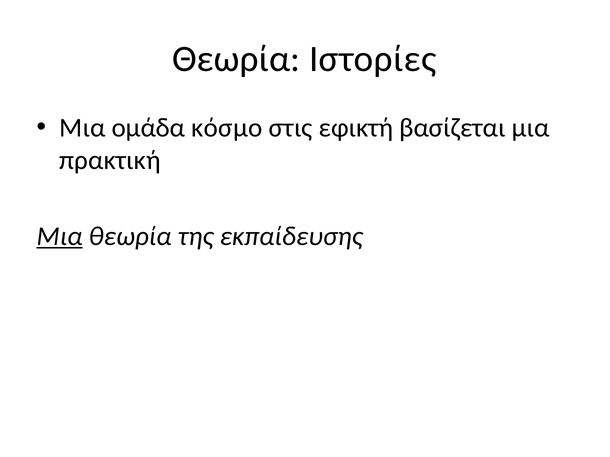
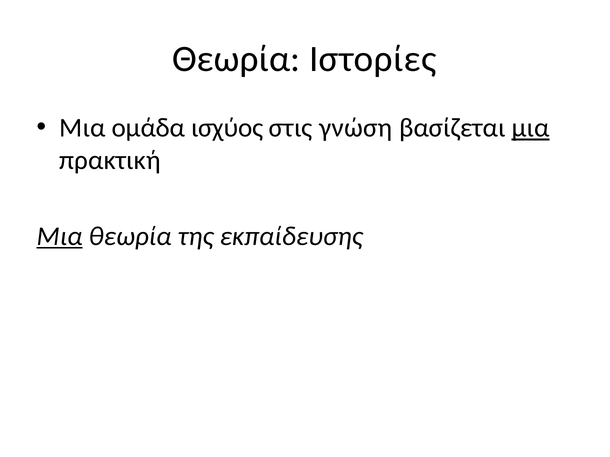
κόσμο: κόσμο -> ισχύος
εφικτή: εφικτή -> γνώση
μια at (531, 128) underline: none -> present
